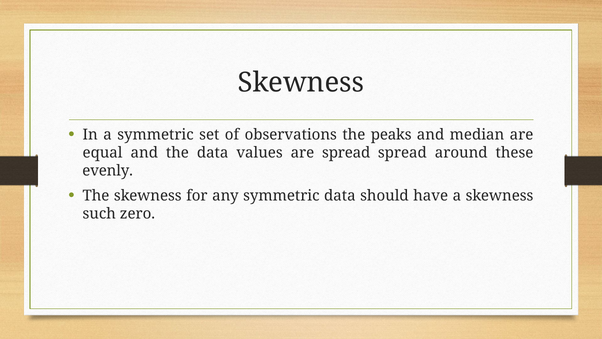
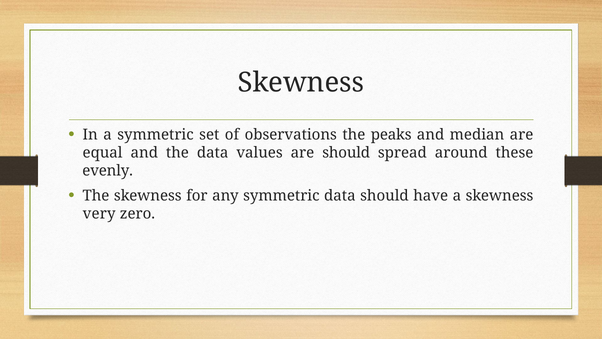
are spread: spread -> should
such: such -> very
